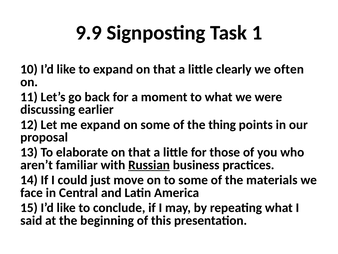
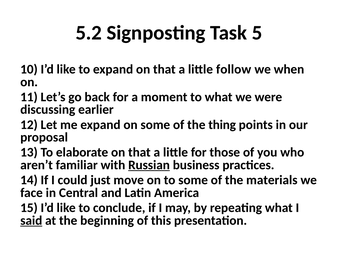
9.9: 9.9 -> 5.2
1: 1 -> 5
clearly: clearly -> follow
often: often -> when
said underline: none -> present
